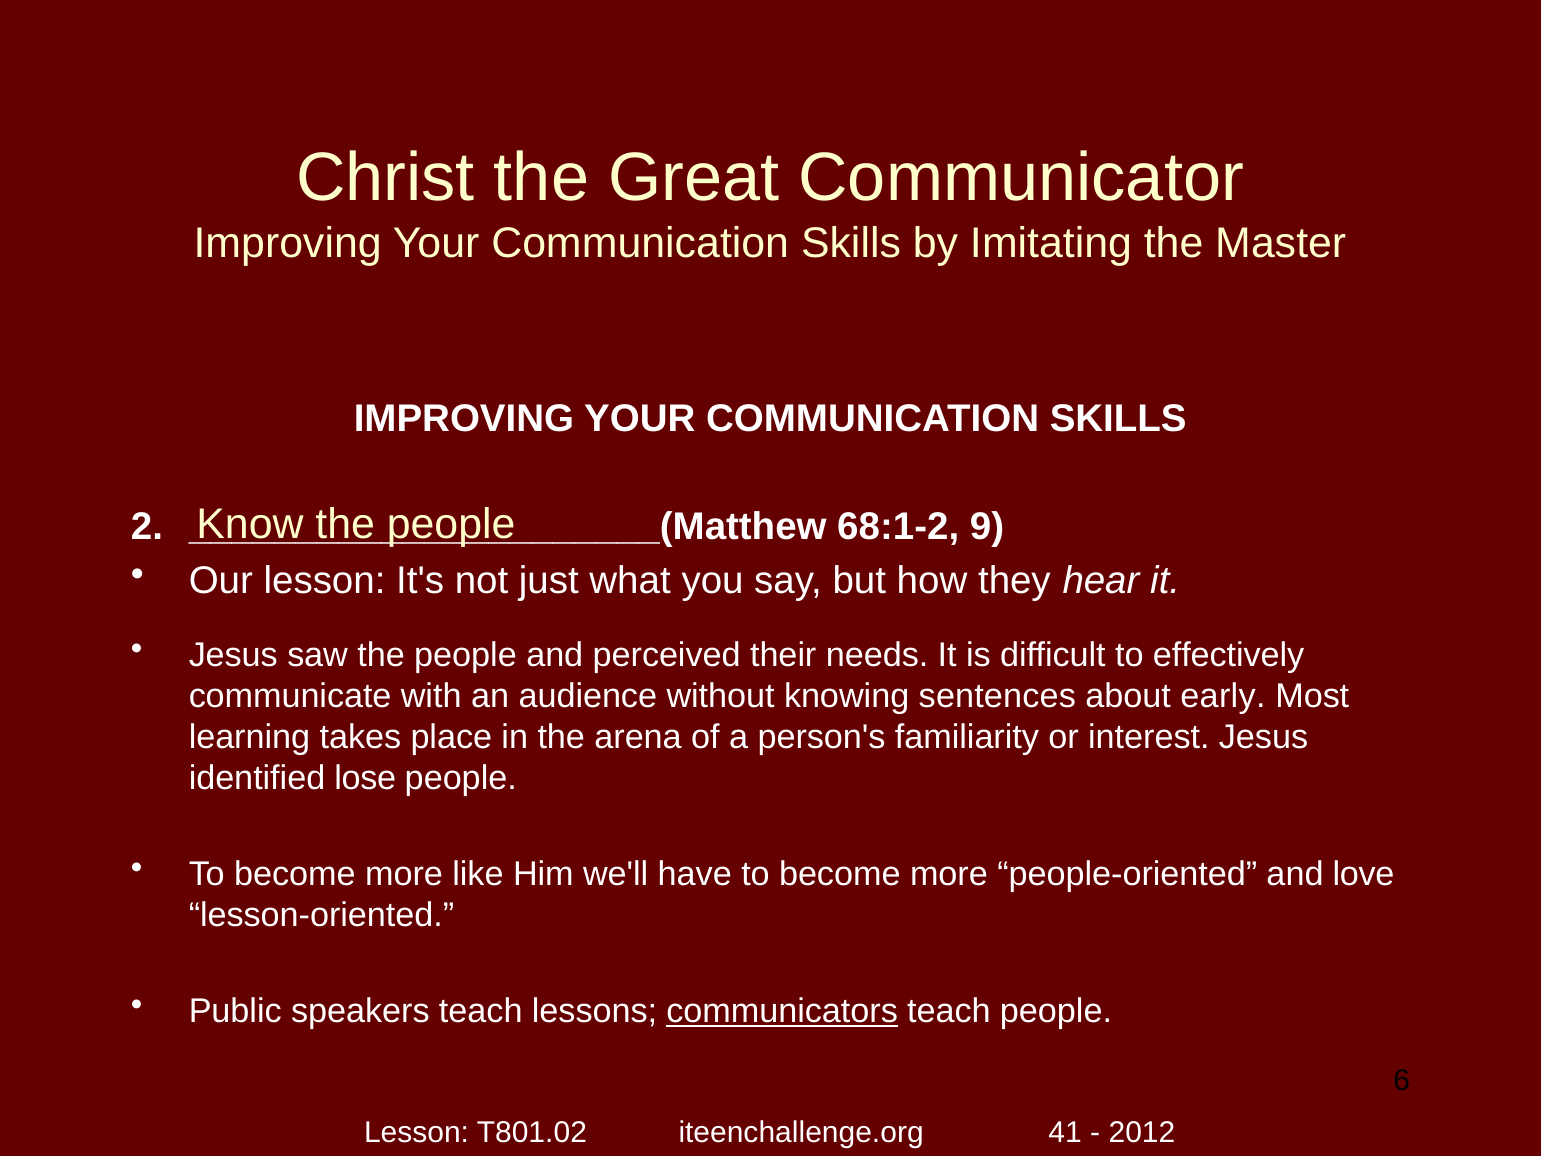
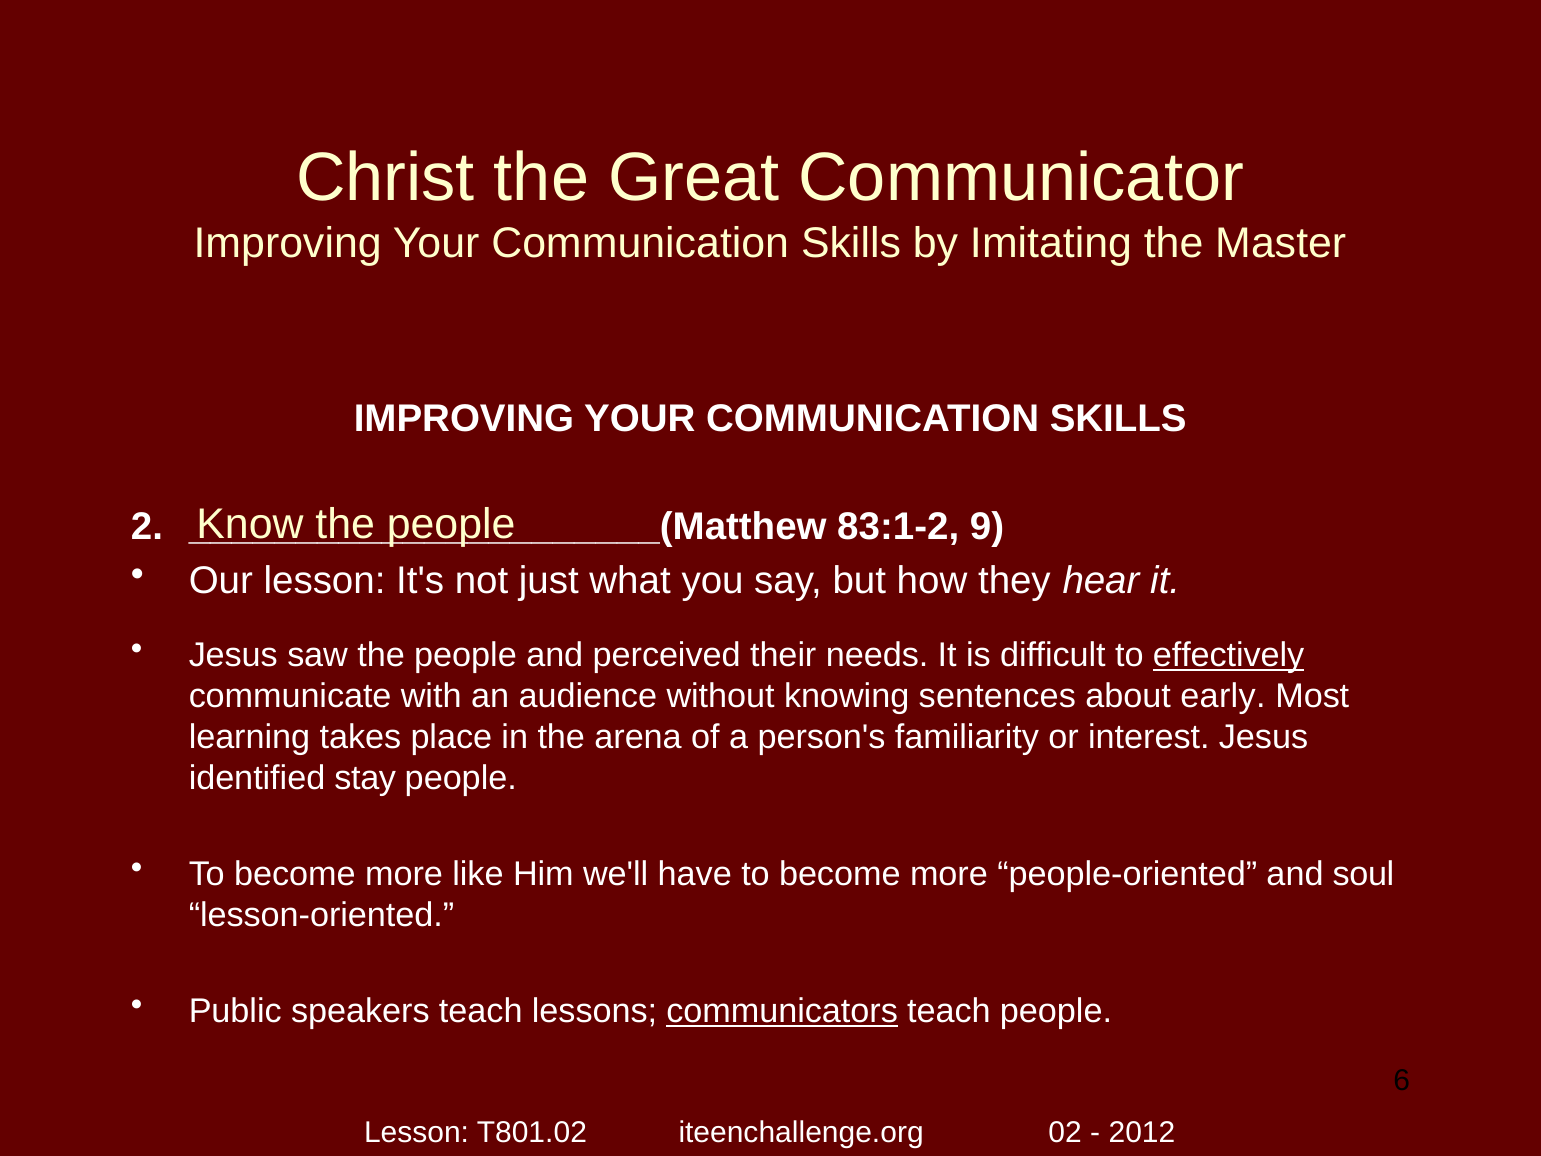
68:1-2: 68:1-2 -> 83:1-2
effectively underline: none -> present
lose: lose -> stay
love: love -> soul
41: 41 -> 02
